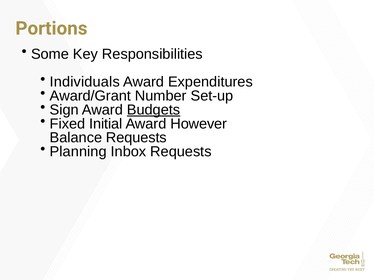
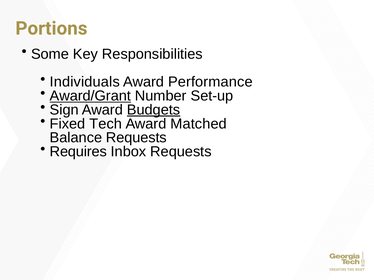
Expenditures: Expenditures -> Performance
Award/Grant underline: none -> present
Initial: Initial -> Tech
However: However -> Matched
Planning: Planning -> Requires
